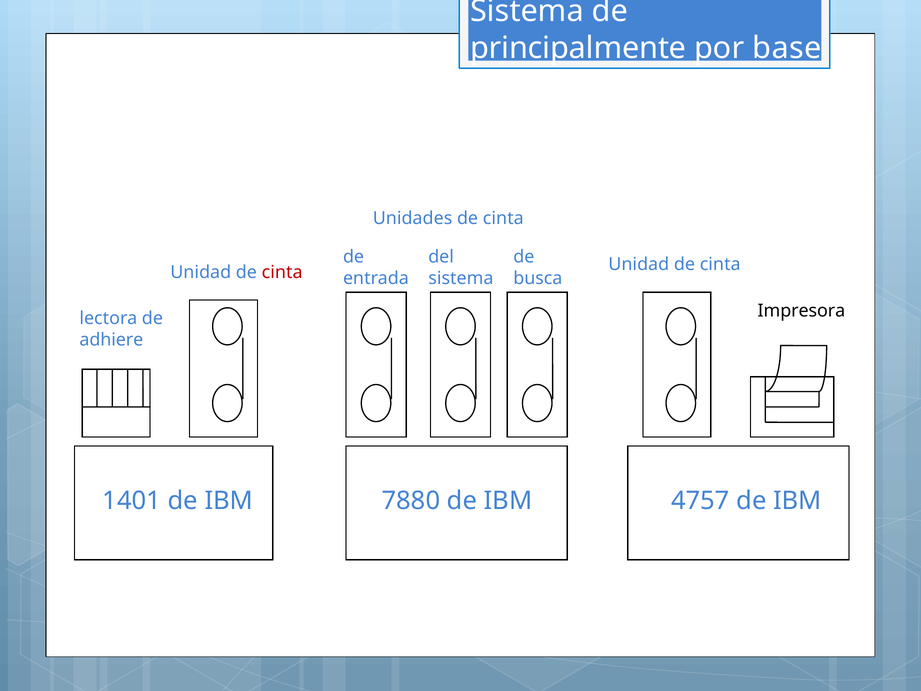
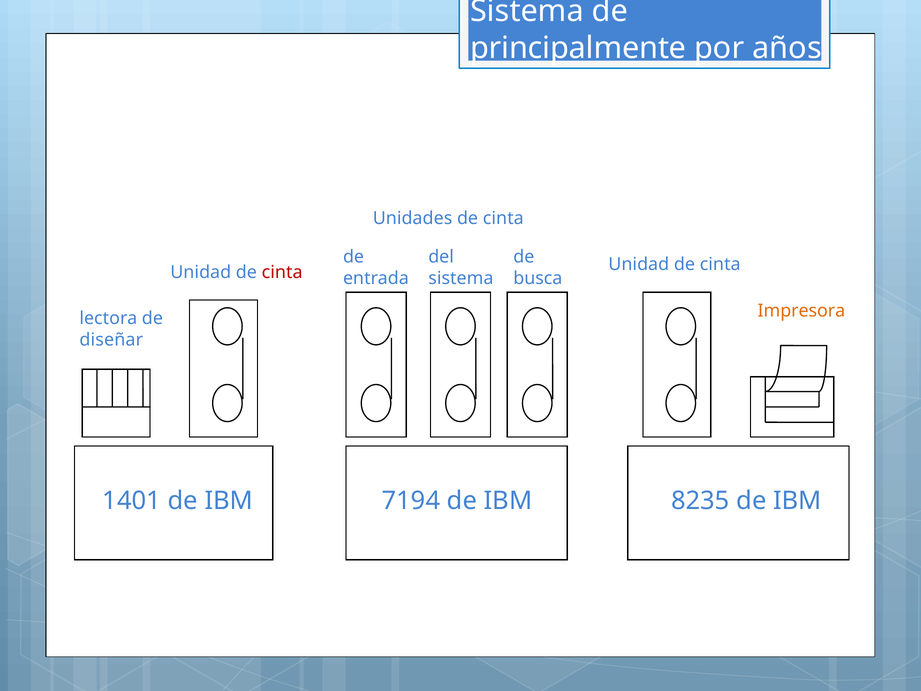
base: base -> años
Impresora colour: black -> orange
adhiere: adhiere -> diseñar
7880: 7880 -> 7194
4757: 4757 -> 8235
